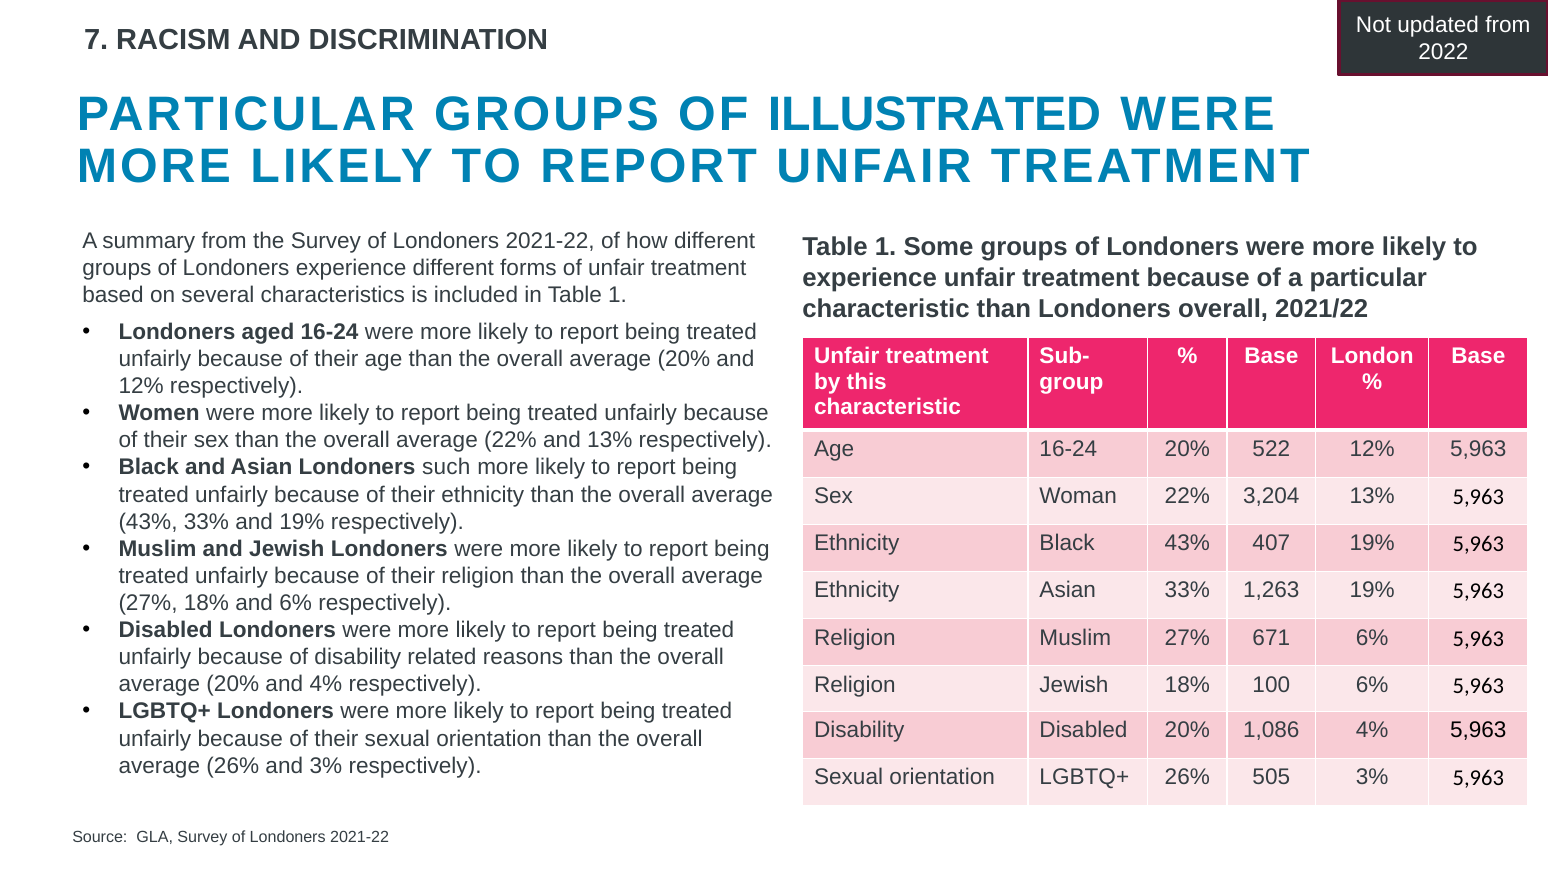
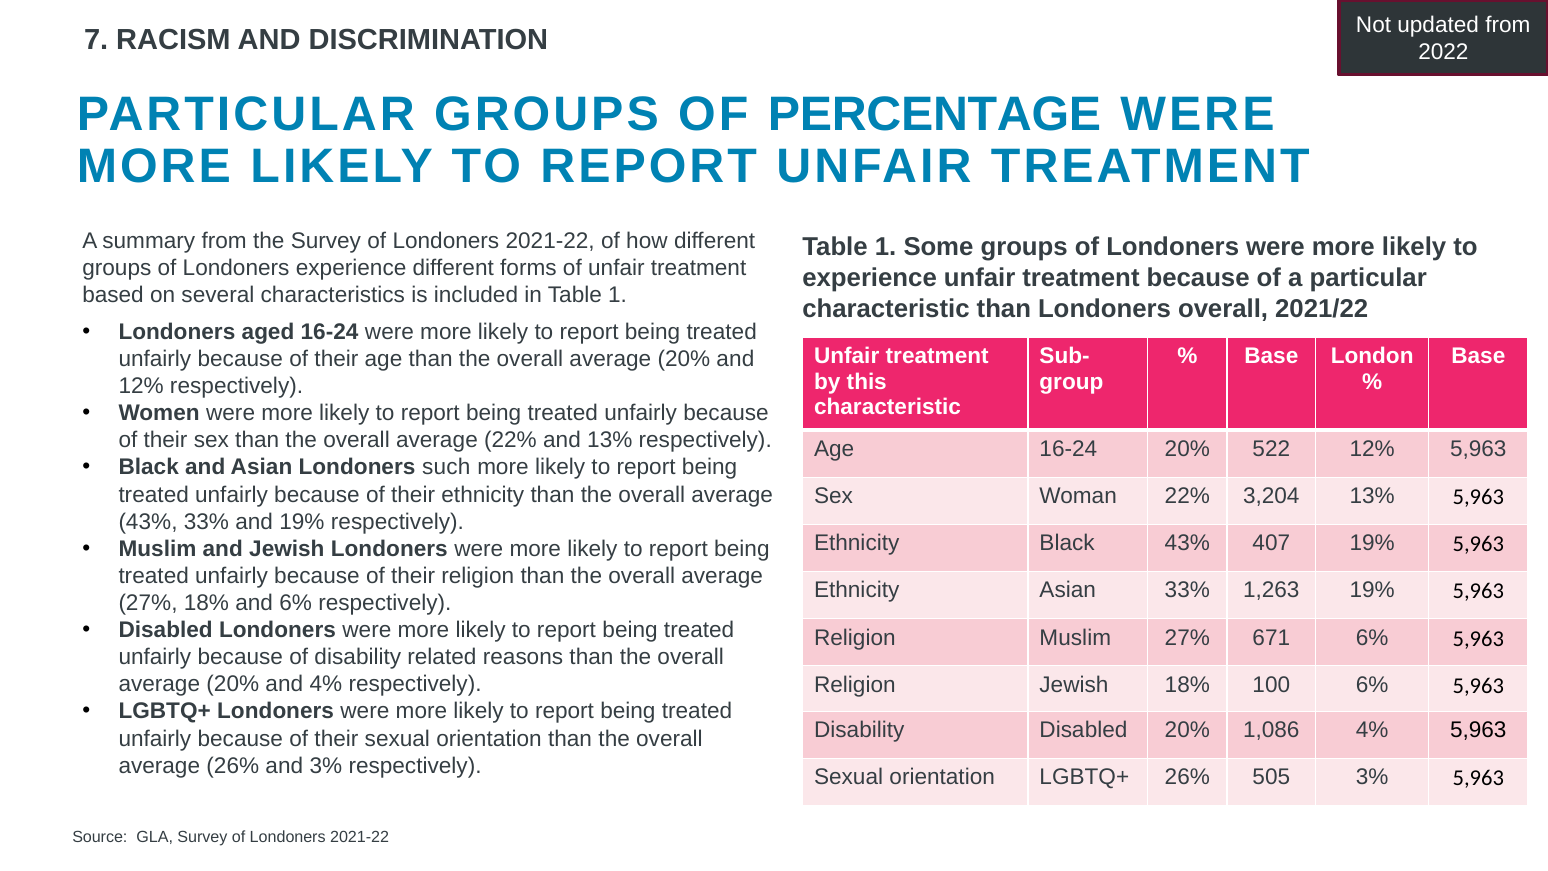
ILLUSTRATED: ILLUSTRATED -> PERCENTAGE
